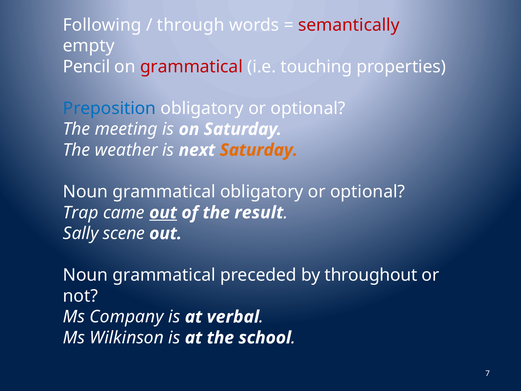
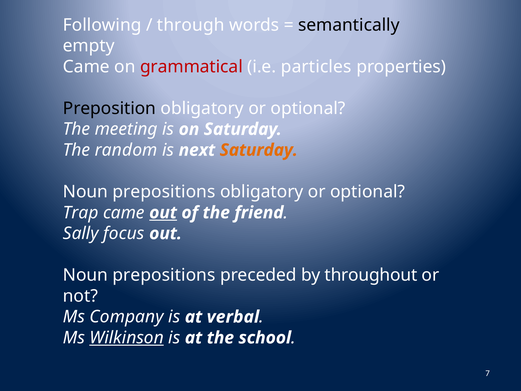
semantically colour: red -> black
Pencil at (86, 67): Pencil -> Came
touching: touching -> particles
Preposition colour: blue -> black
weather: weather -> random
grammatical at (164, 192): grammatical -> prepositions
result: result -> friend
scene: scene -> focus
grammatical at (164, 275): grammatical -> prepositions
Wilkinson underline: none -> present
